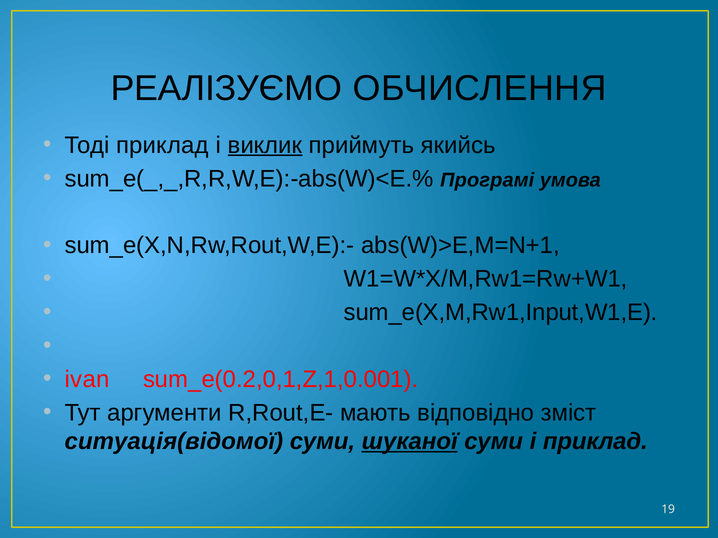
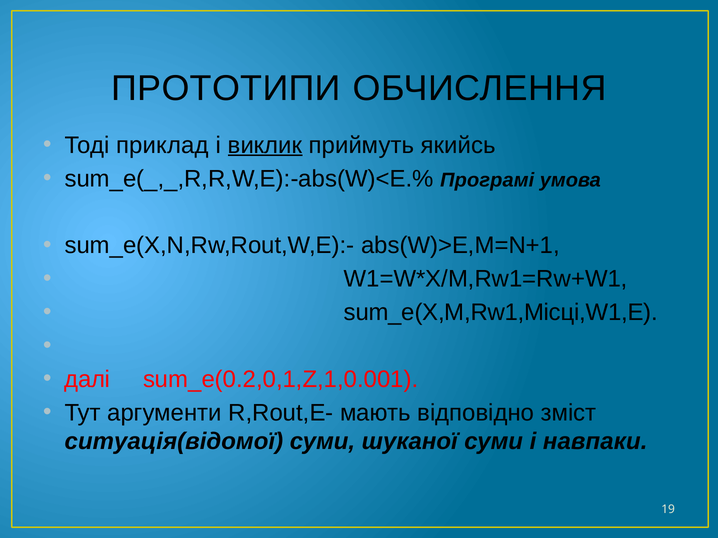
РЕАЛІЗУЄМО: РЕАЛІЗУЄМО -> ПРОТОТИПИ
sum_e(X,M,Rw1,Input,W1,E: sum_e(X,M,Rw1,Input,W1,E -> sum_e(X,M,Rw1,Місці,W1,E
ivan: ivan -> далі
шуканої underline: present -> none
і приклад: приклад -> навпаки
